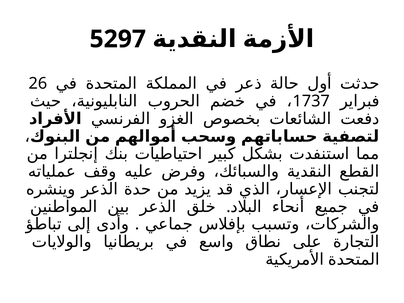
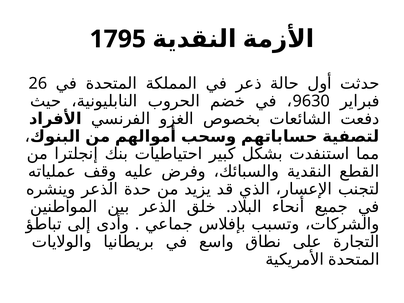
5297: 5297 -> 1795
1737: 1737 -> 9630
